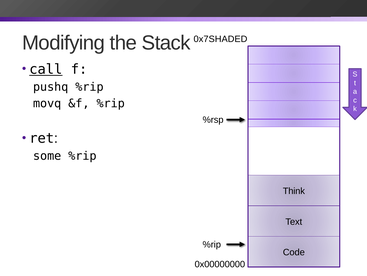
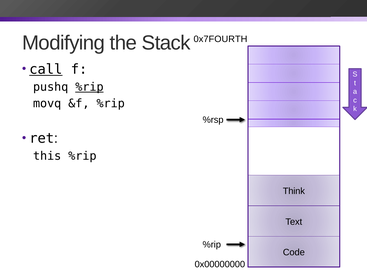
0x7SHADED: 0x7SHADED -> 0x7FOURTH
%rip at (89, 87) underline: none -> present
some: some -> this
